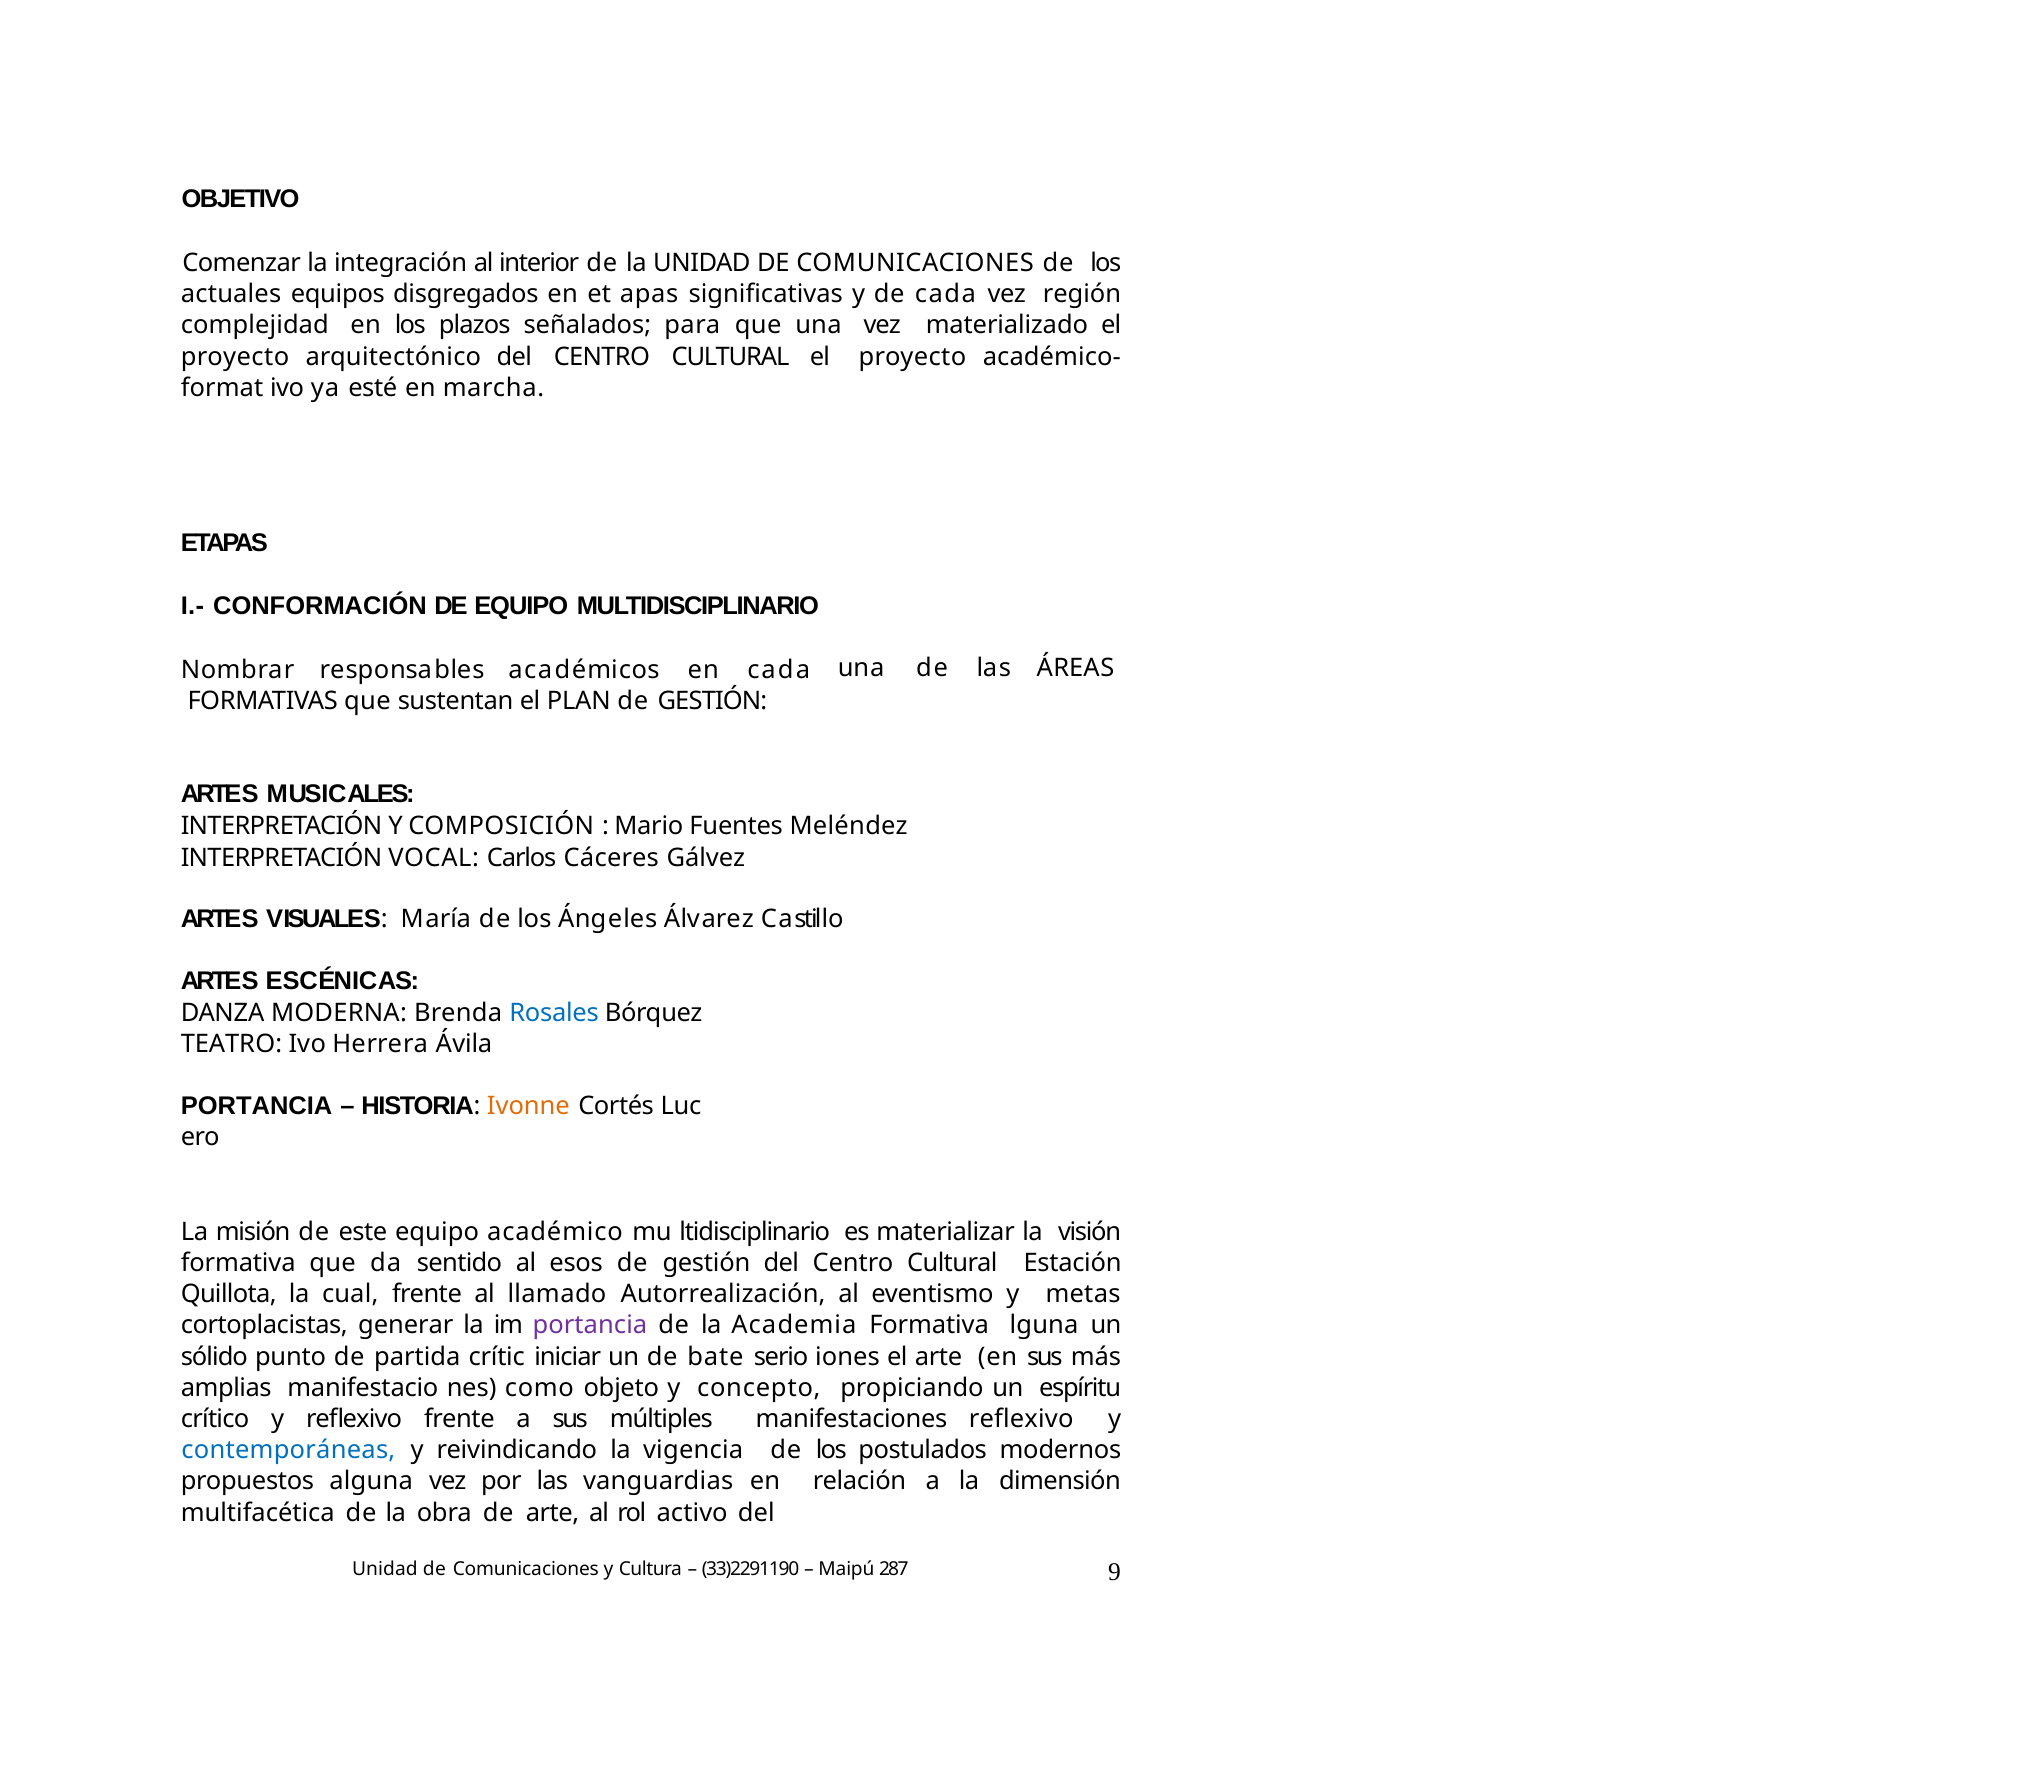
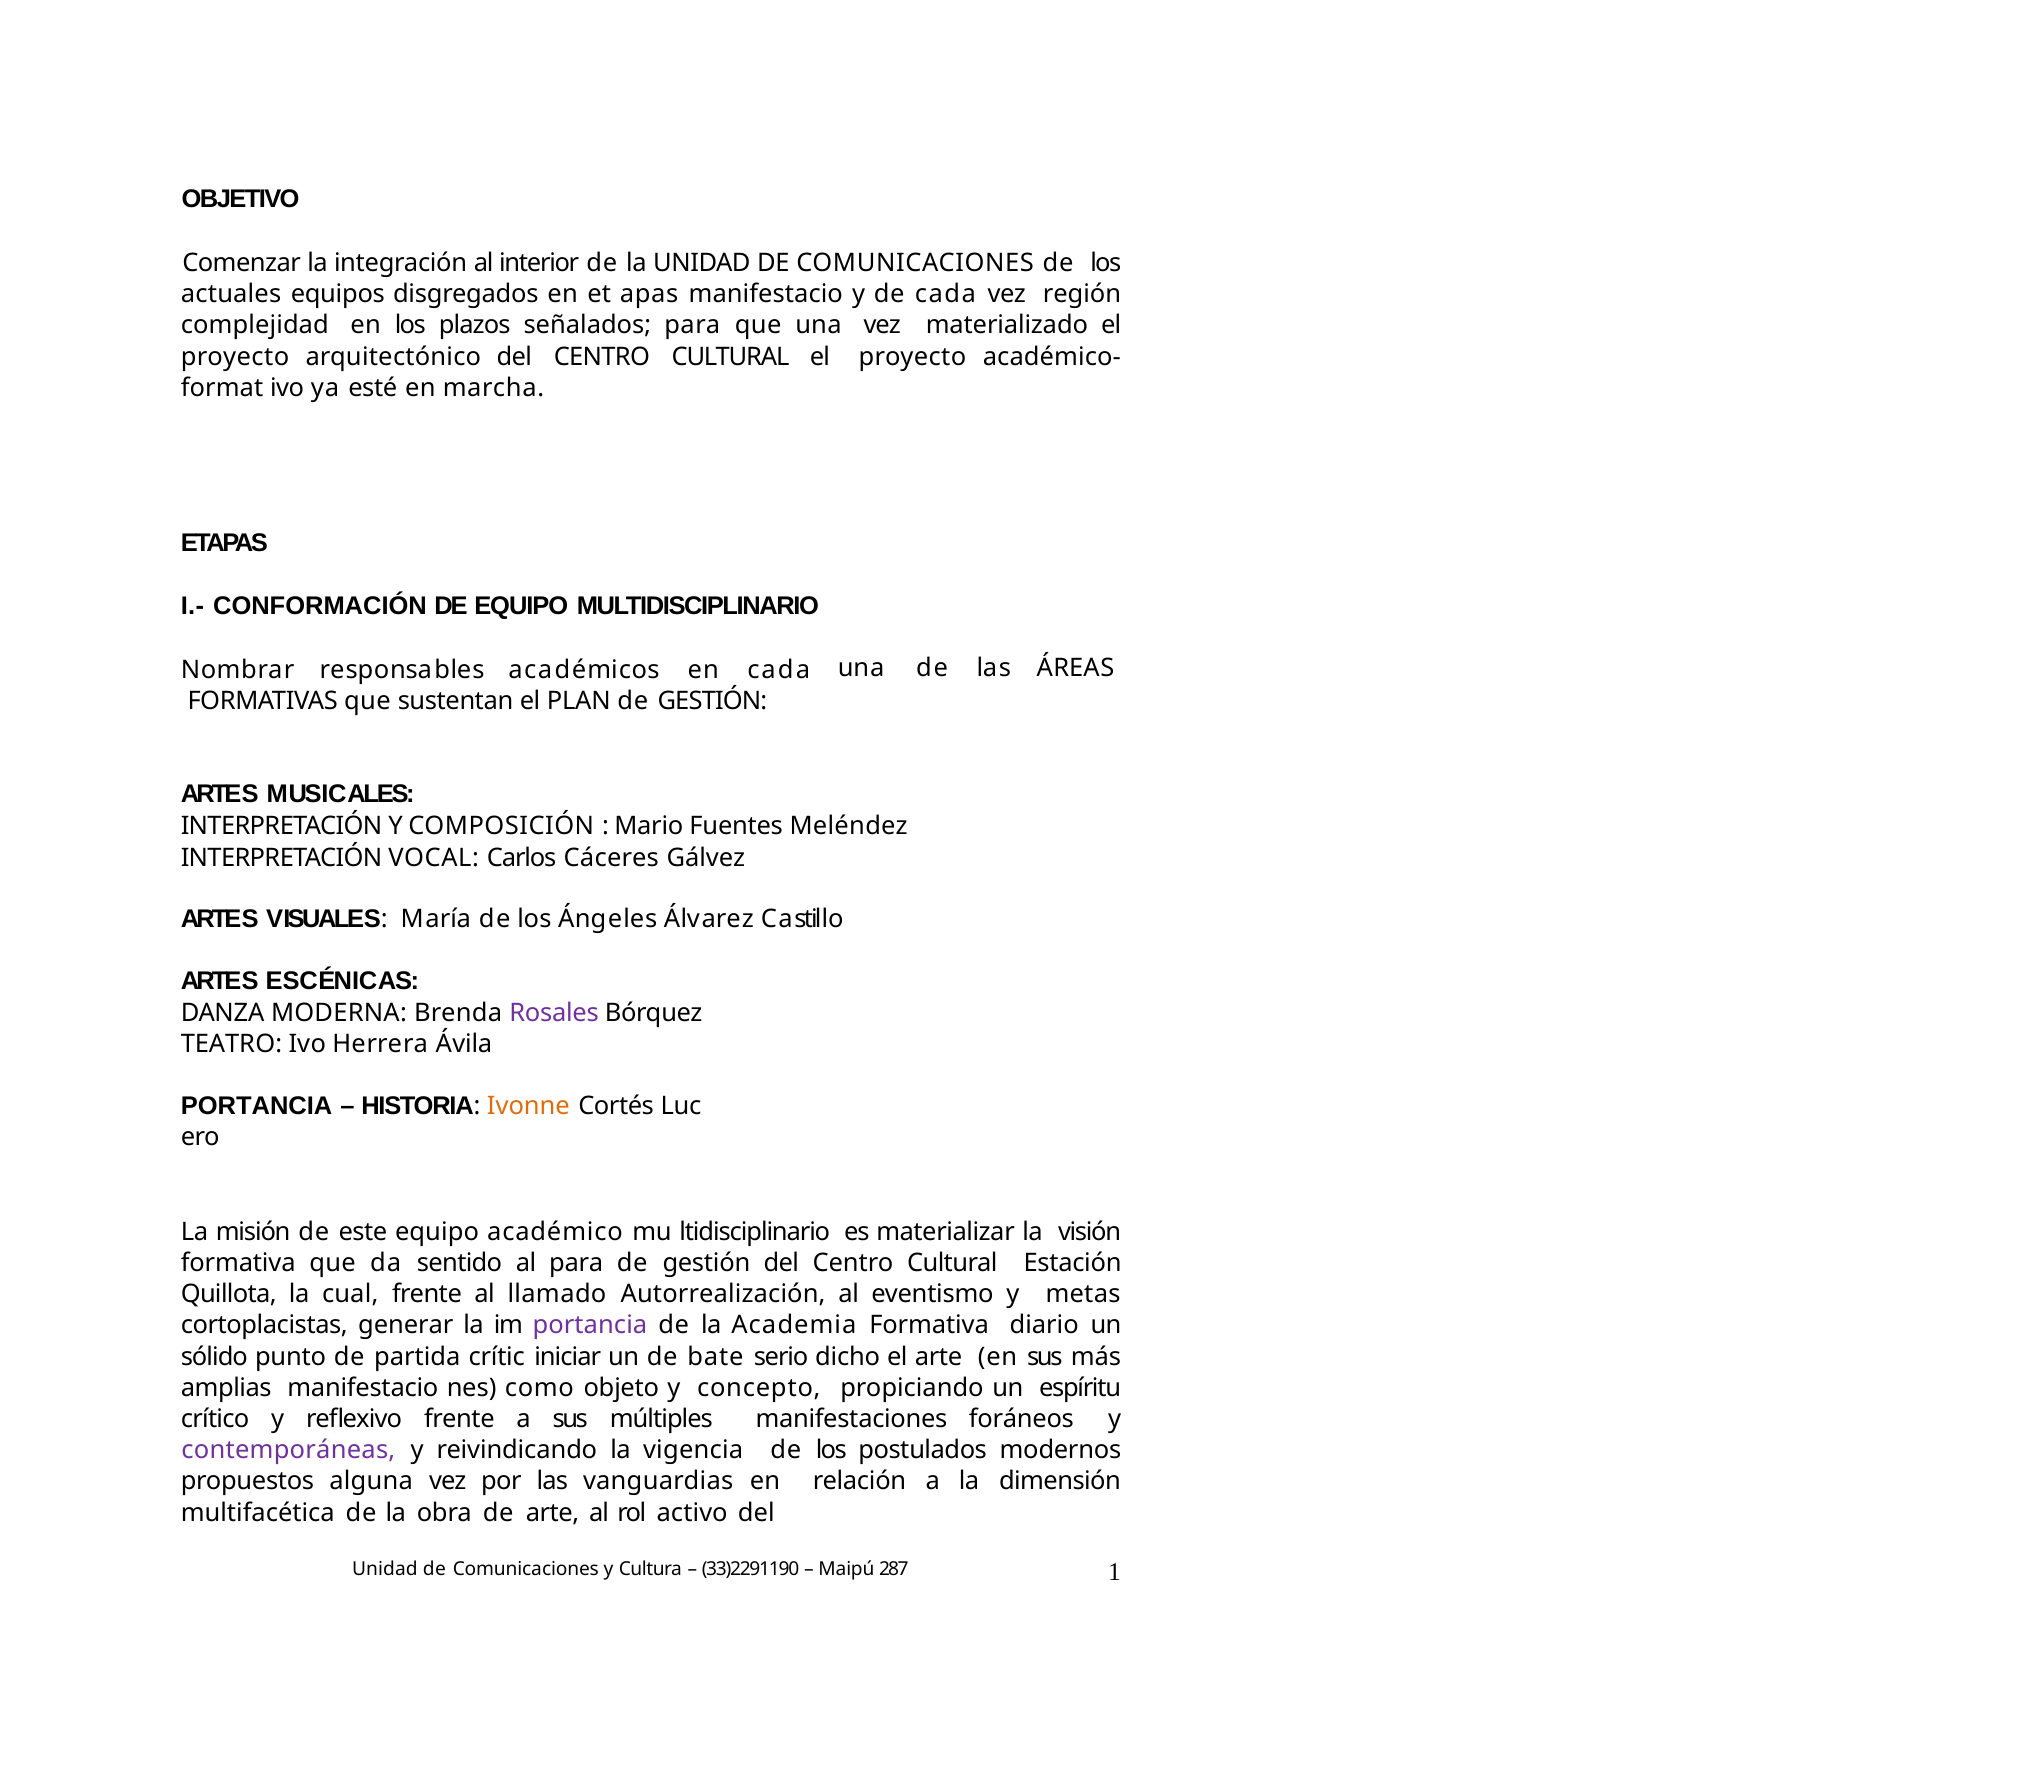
apas significativas: significativas -> manifestacio
Rosales colour: blue -> purple
al esos: esos -> para
lguna: lguna -> diario
iones: iones -> dicho
manifestaciones reflexivo: reflexivo -> foráneos
contemporáneas colour: blue -> purple
9: 9 -> 1
